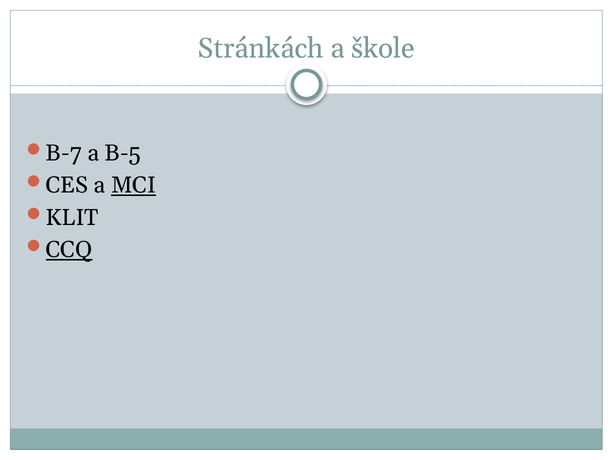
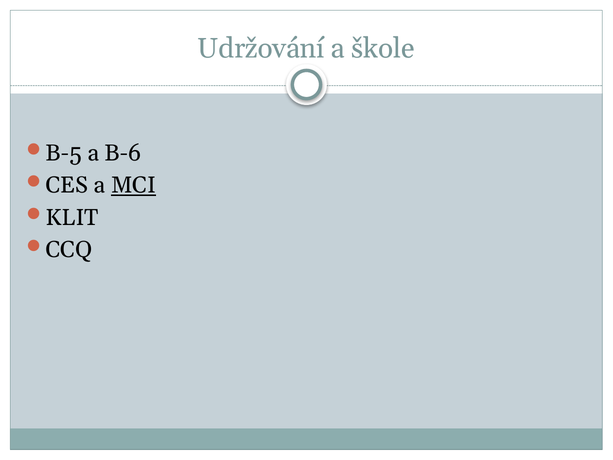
Stránkách: Stránkách -> Udržování
B-7: B-7 -> B-5
B-5: B-5 -> B-6
CCQ underline: present -> none
